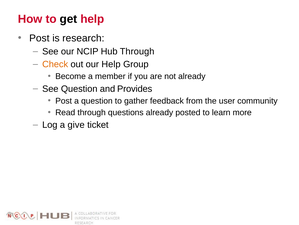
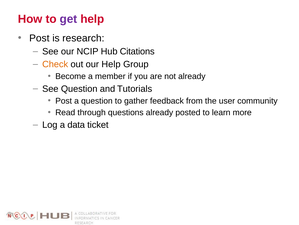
get colour: black -> purple
Hub Through: Through -> Citations
Provides: Provides -> Tutorials
give: give -> data
